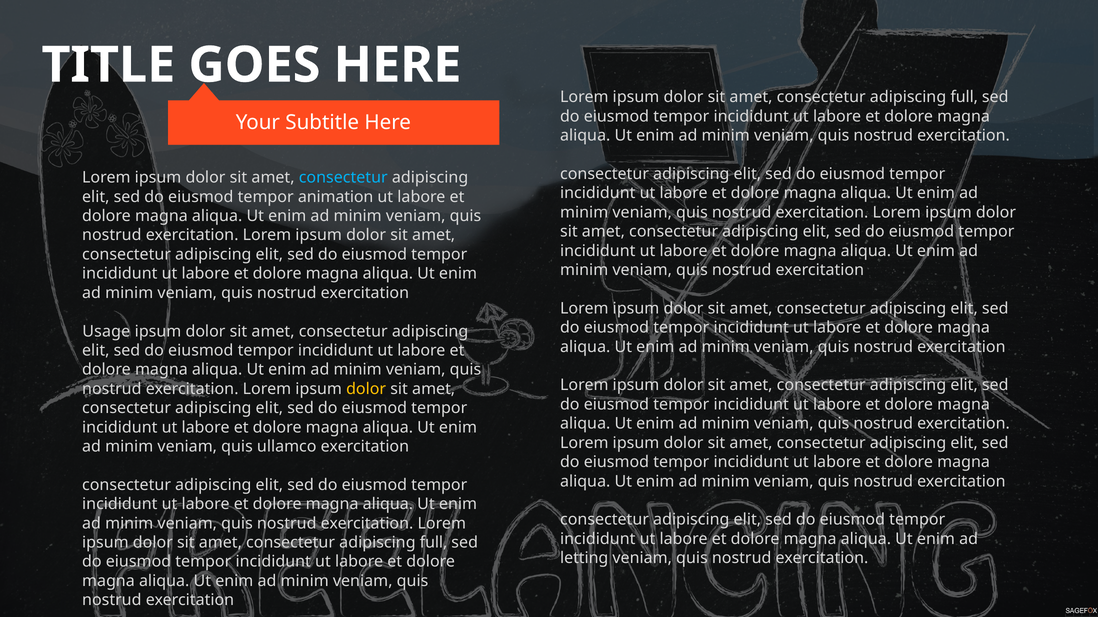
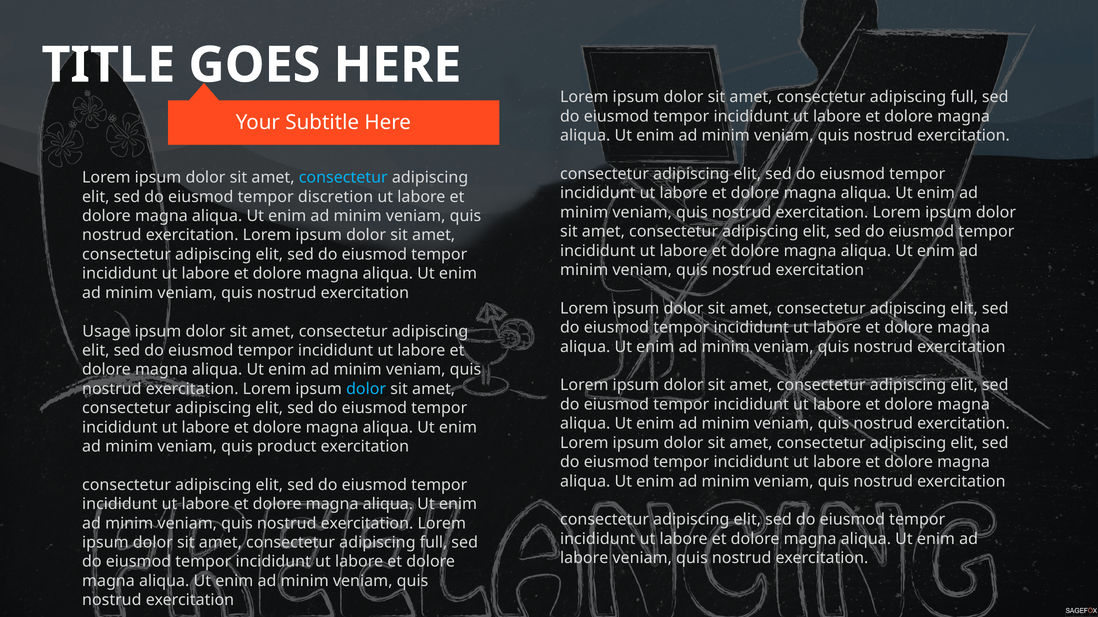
animation: animation -> discretion
dolor at (366, 389) colour: yellow -> light blue
ullamco: ullamco -> product
letting at (584, 559): letting -> labore
